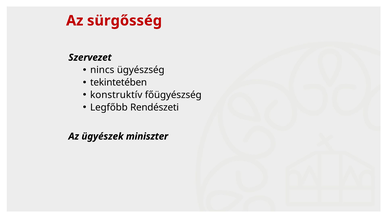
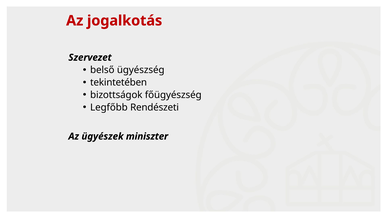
sürgősség: sürgősség -> jogalkotás
nincs: nincs -> belső
konstruktív: konstruktív -> bizottságok
